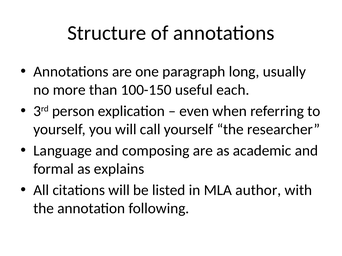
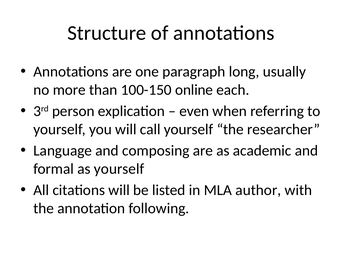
useful: useful -> online
as explains: explains -> yourself
